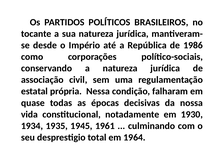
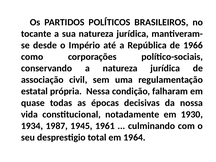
1986: 1986 -> 1966
1935: 1935 -> 1987
